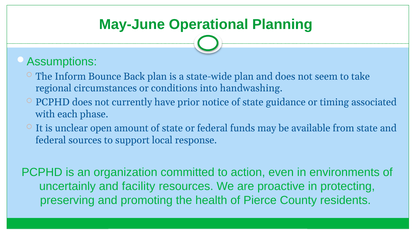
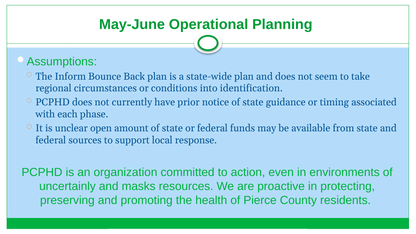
handwashing: handwashing -> identification
facility: facility -> masks
